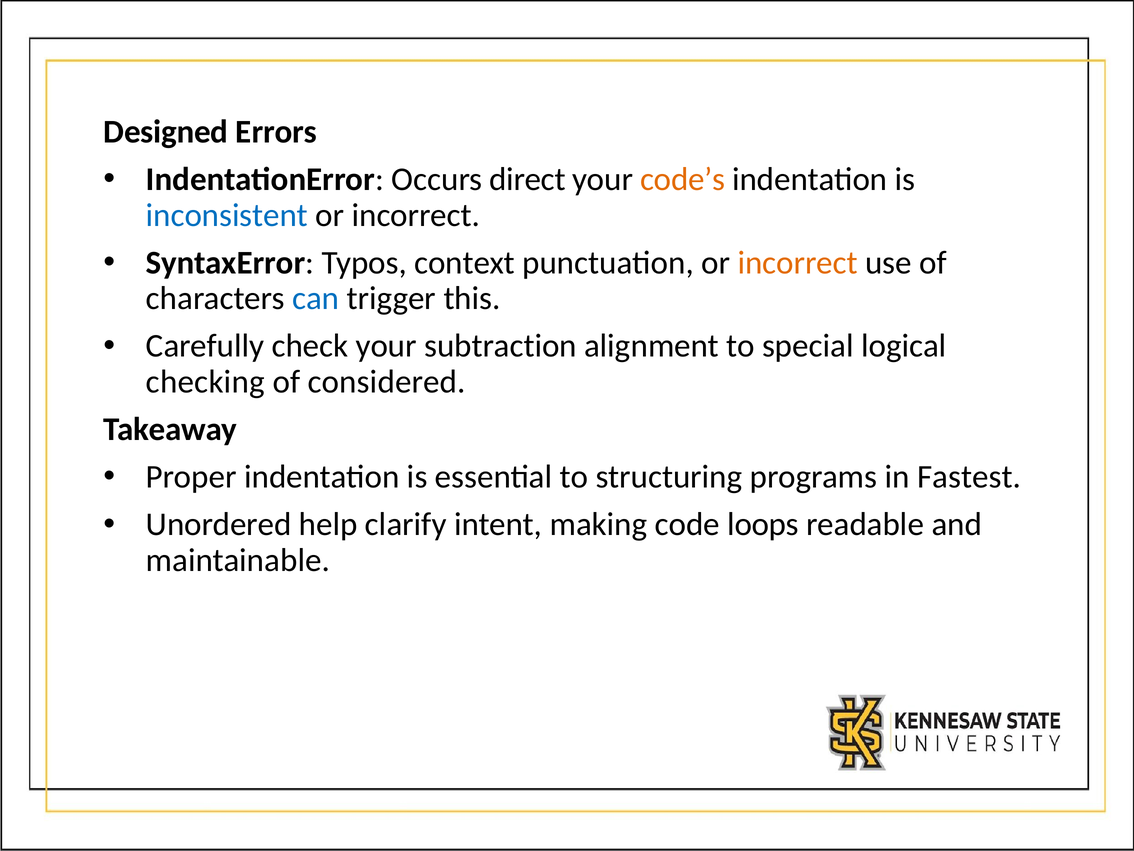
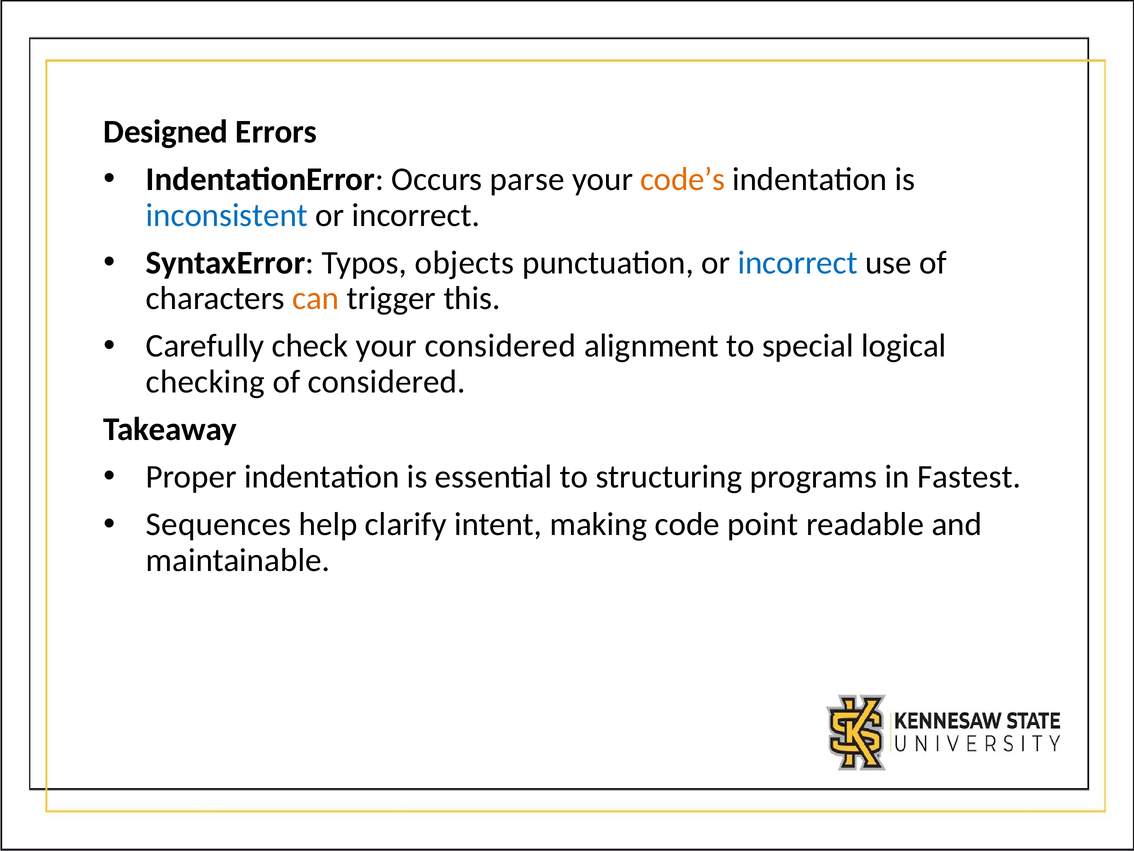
direct: direct -> parse
context: context -> objects
incorrect at (798, 263) colour: orange -> blue
can colour: blue -> orange
your subtraction: subtraction -> considered
Unordered: Unordered -> Sequences
loops: loops -> point
